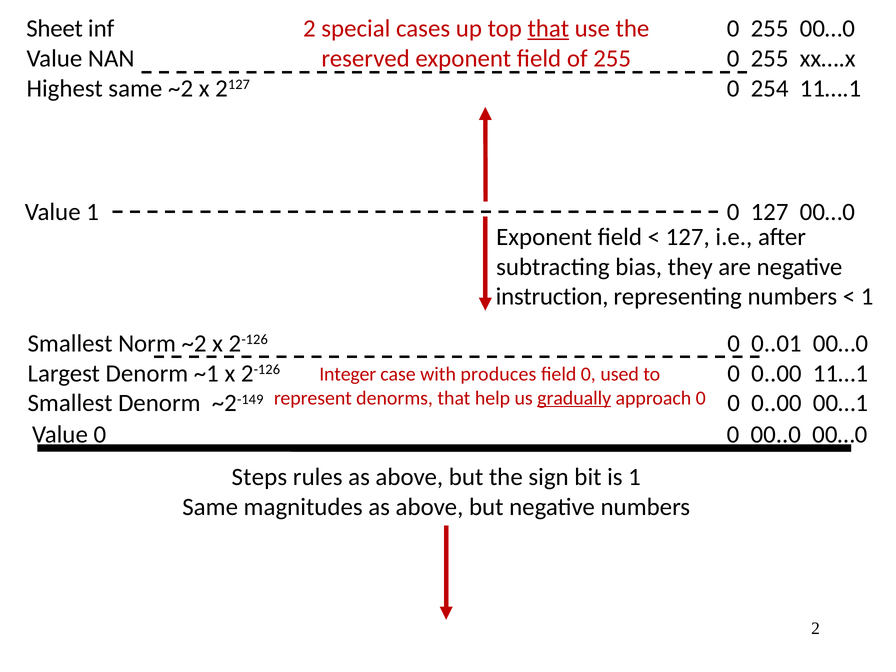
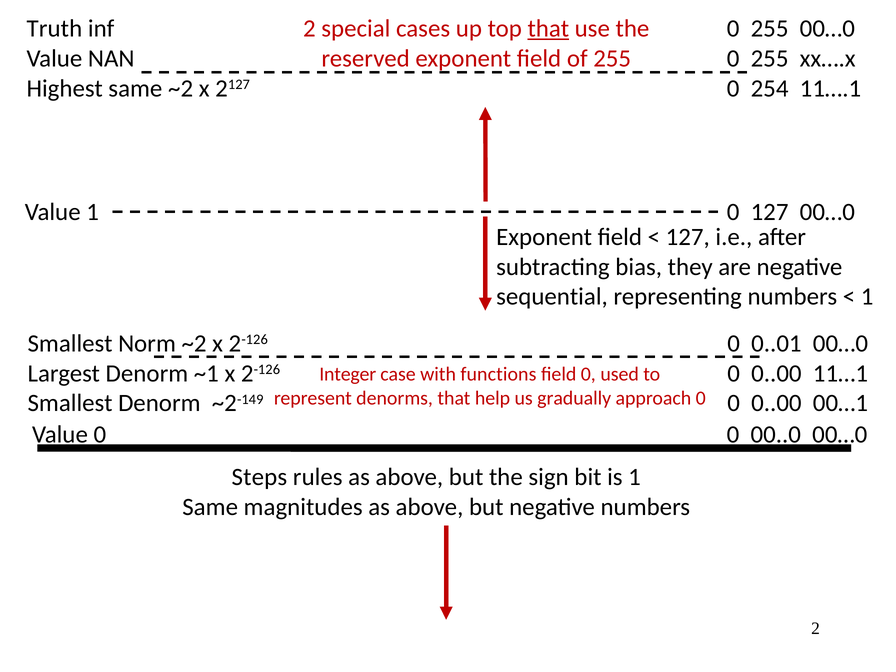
Sheet: Sheet -> Truth
instruction: instruction -> sequential
produces: produces -> functions
gradually underline: present -> none
